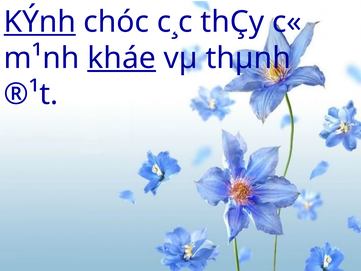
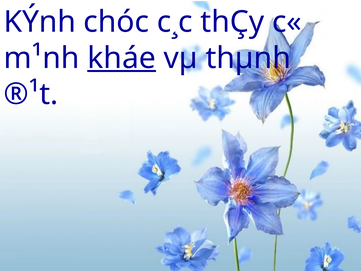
KÝnh underline: present -> none
